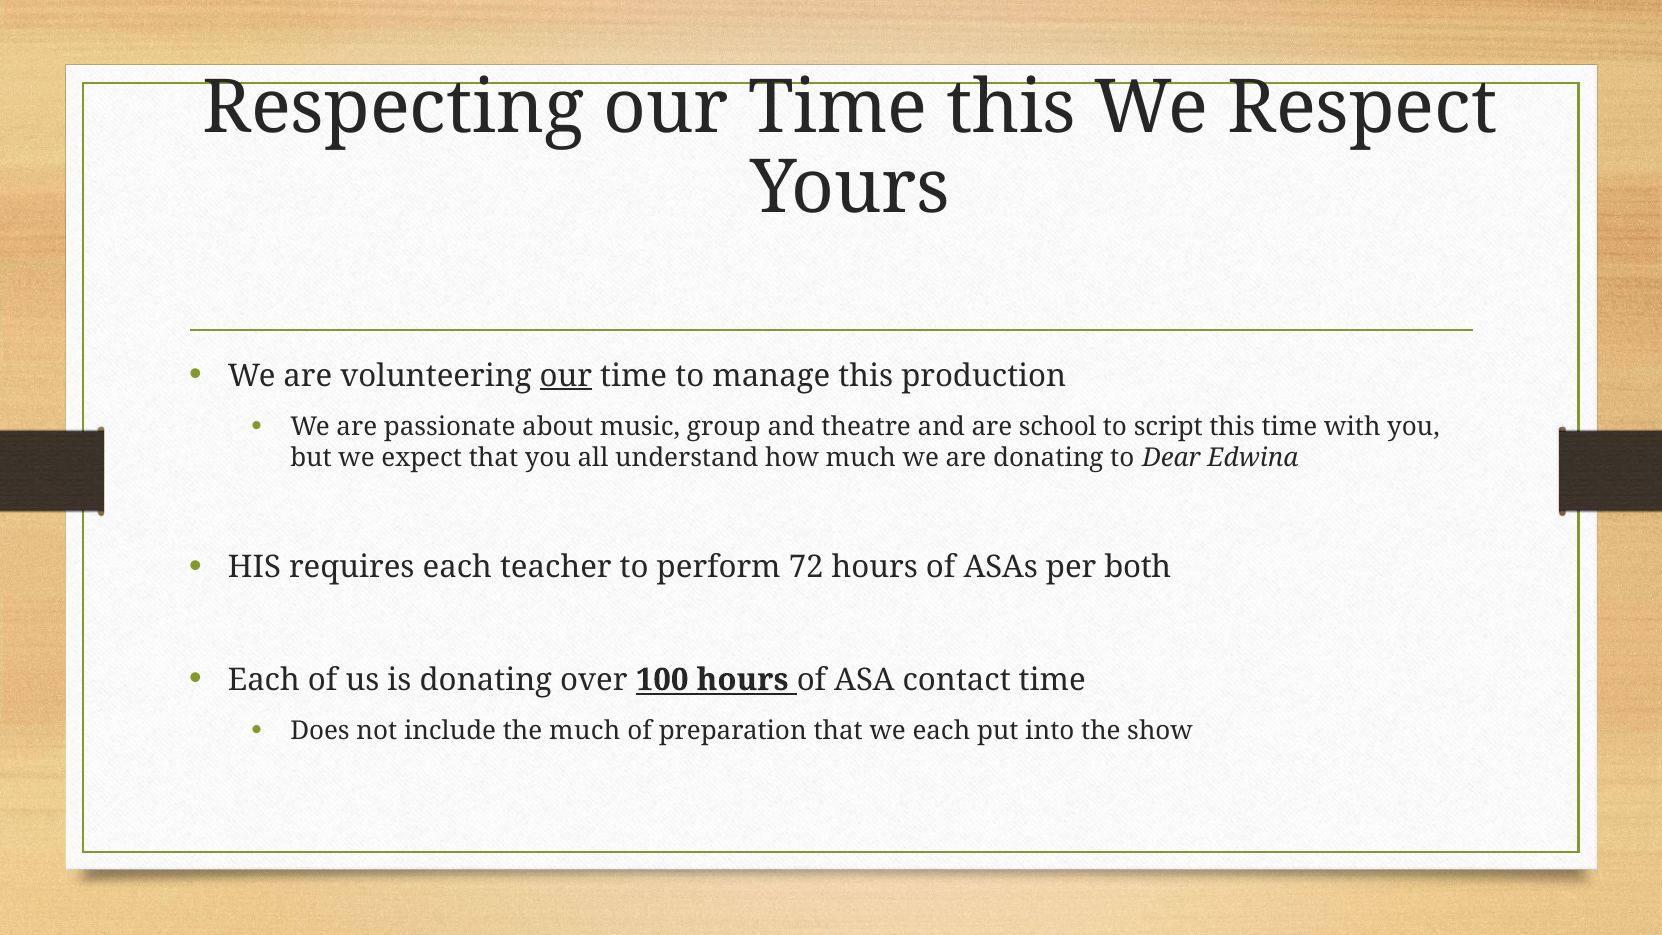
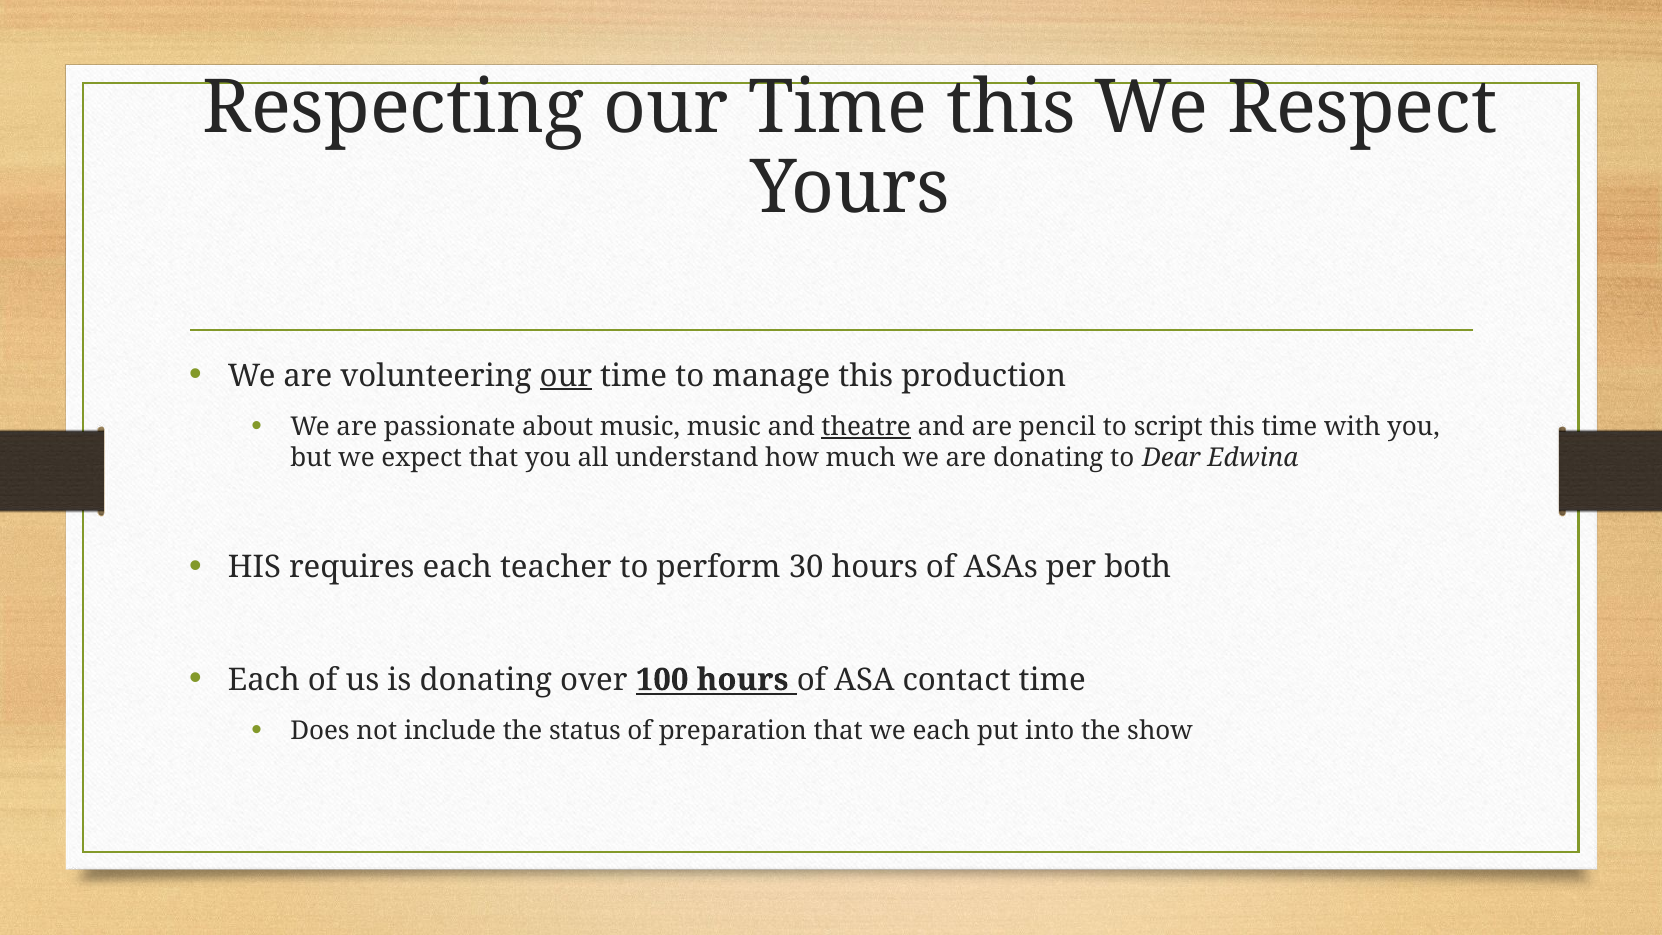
music group: group -> music
theatre underline: none -> present
school: school -> pencil
72: 72 -> 30
the much: much -> status
